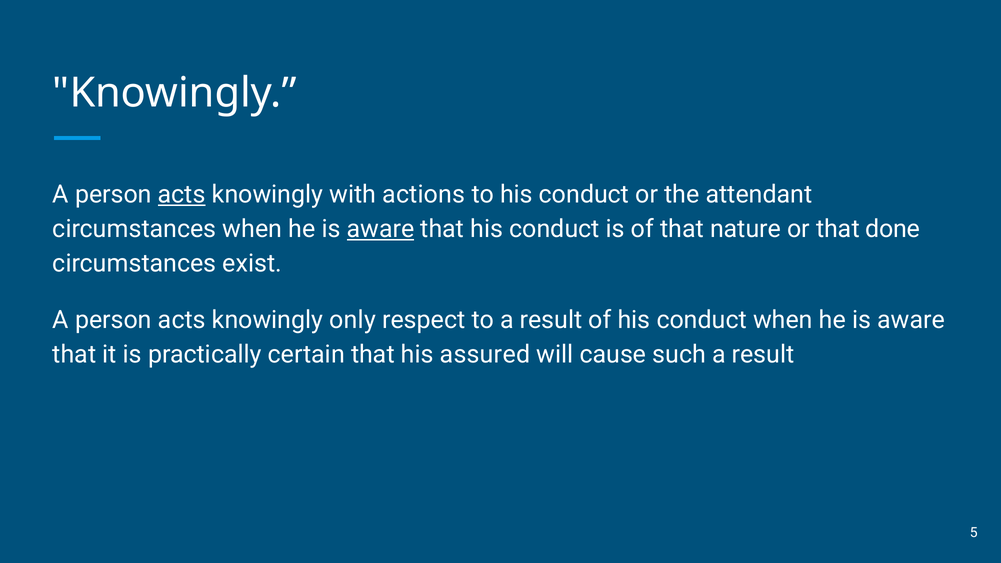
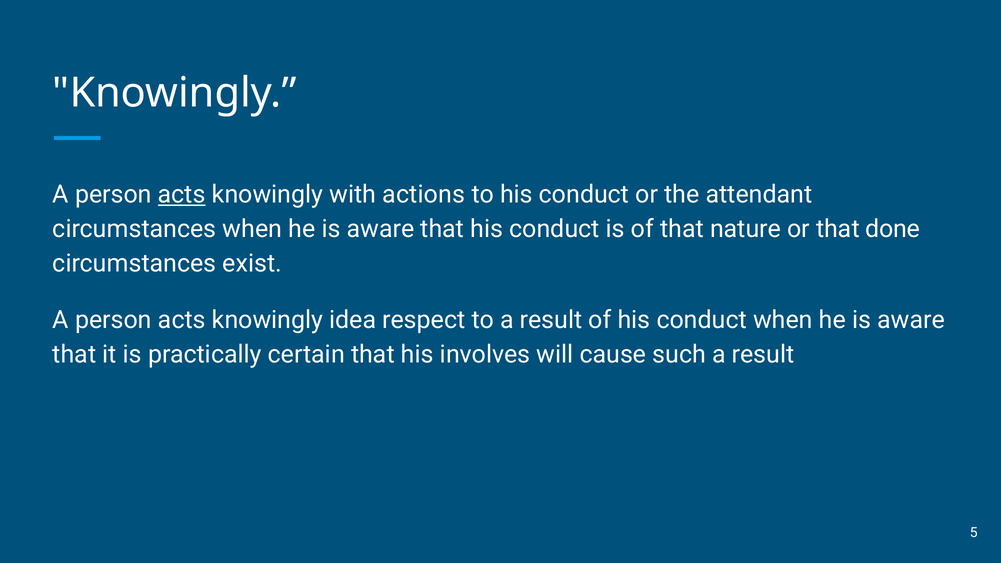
aware at (381, 229) underline: present -> none
only: only -> idea
assured: assured -> involves
